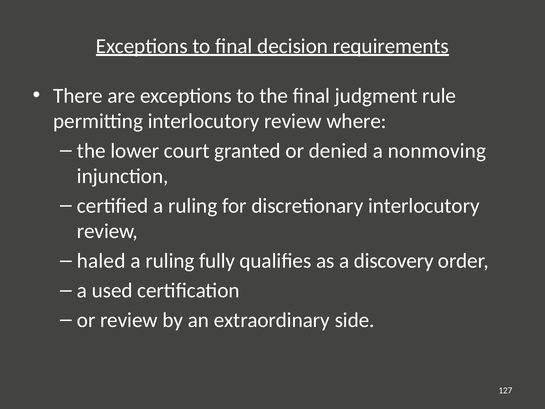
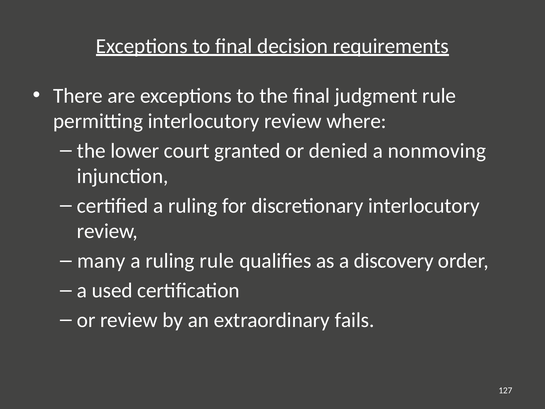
haled: haled -> many
ruling fully: fully -> rule
side: side -> fails
